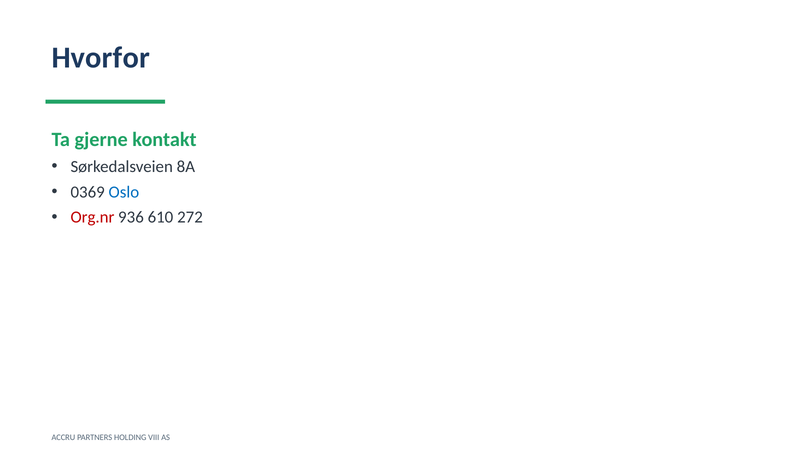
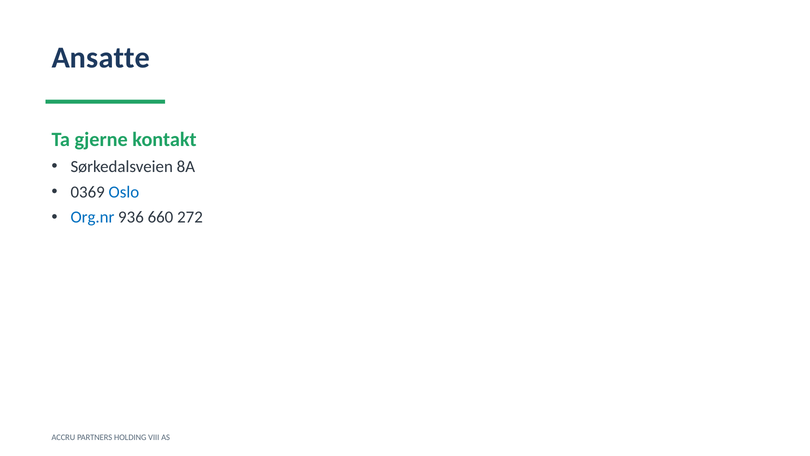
Hvorfor: Hvorfor -> Ansatte
Org.nr colour: red -> blue
610: 610 -> 660
